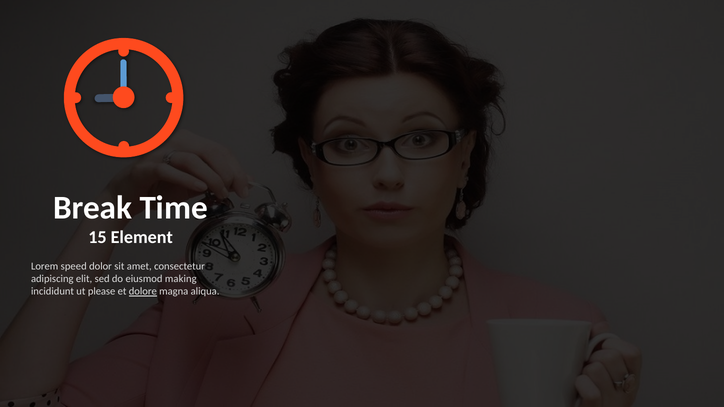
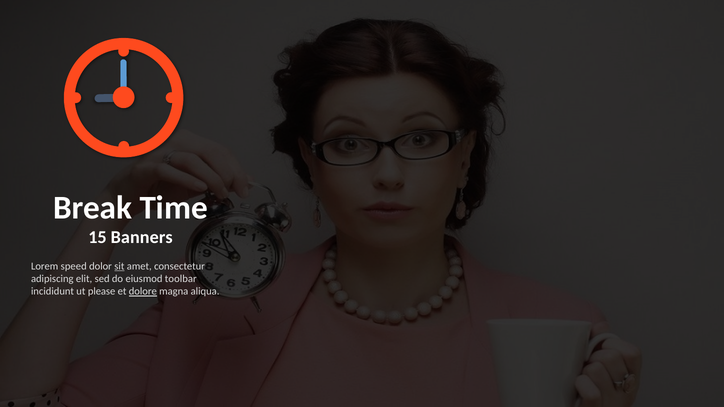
Element: Element -> Banners
sit underline: none -> present
making: making -> toolbar
